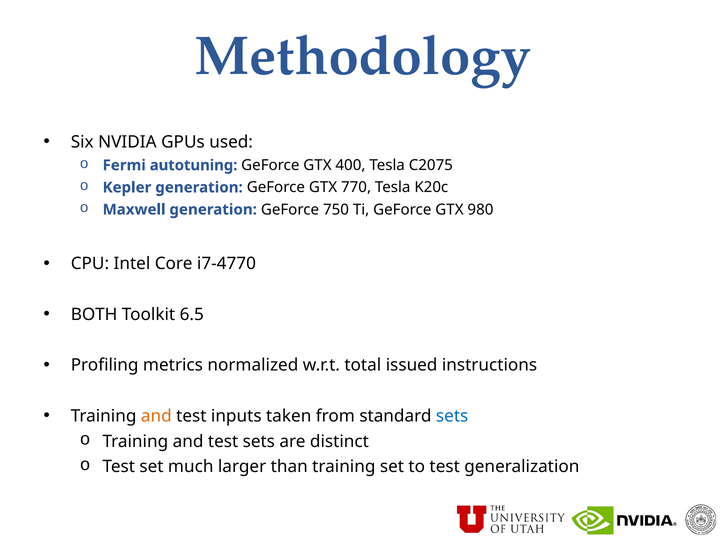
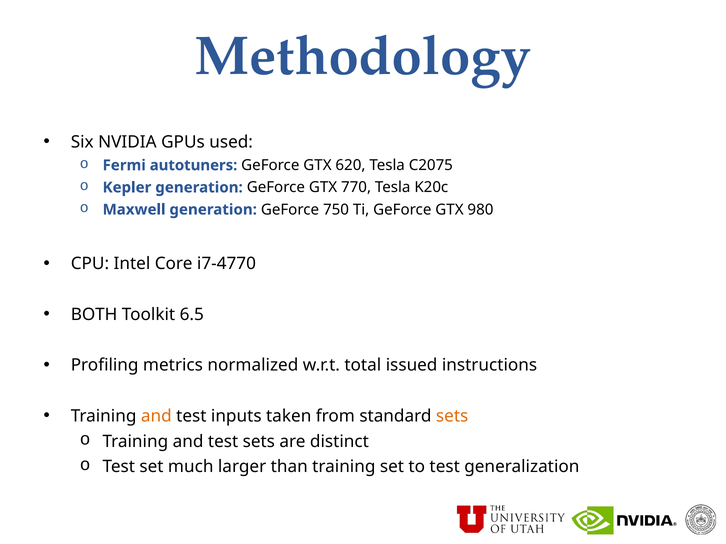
autotuning: autotuning -> autotuners
400: 400 -> 620
sets at (452, 416) colour: blue -> orange
